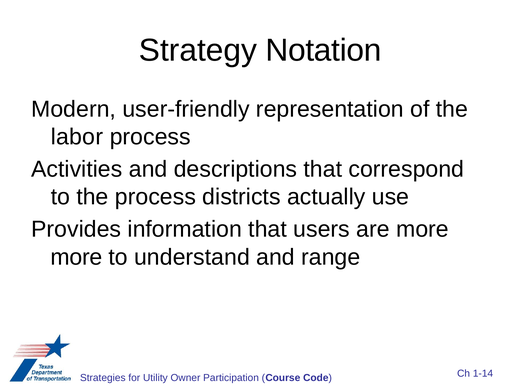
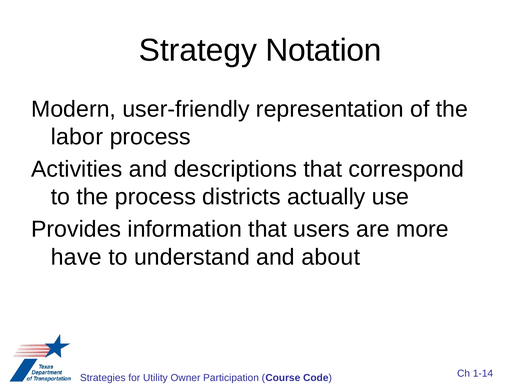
more at (76, 257): more -> have
range: range -> about
